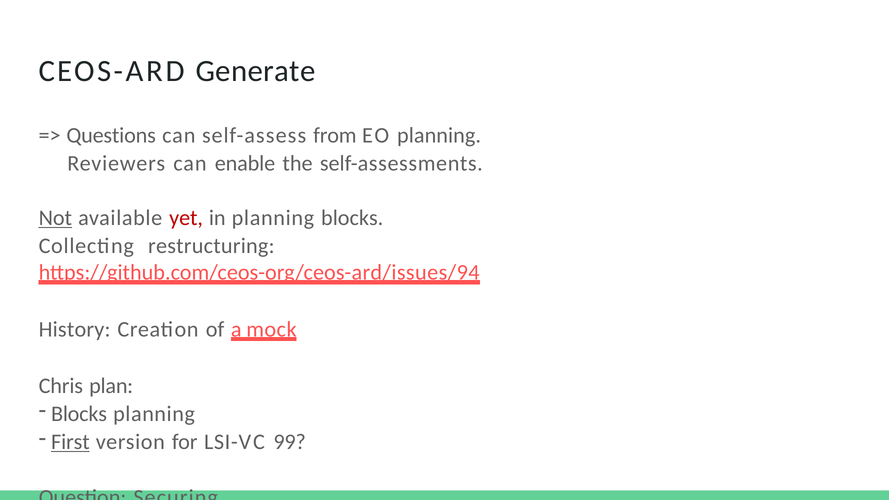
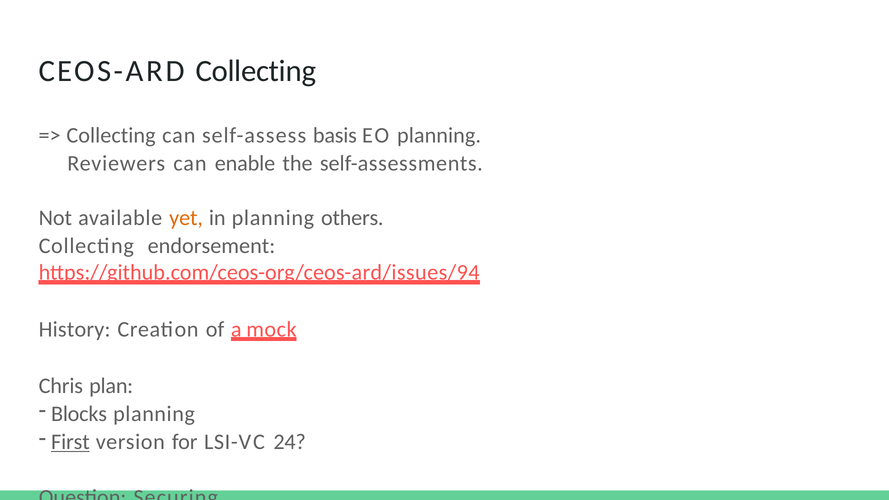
CEOS-ARD Generate: Generate -> Collecting
Questions at (111, 136): Questions -> Collecting
from: from -> basis
Not underline: present -> none
yet colour: red -> orange
planning blocks: blocks -> others
restructuring: restructuring -> endorsement
99: 99 -> 24
